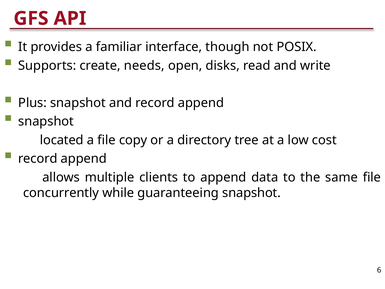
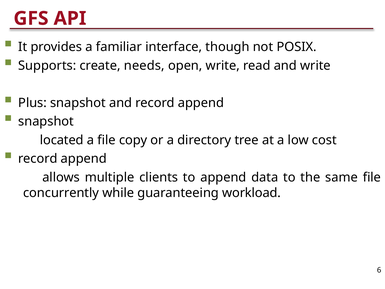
open disks: disks -> write
guaranteeing snapshot: snapshot -> workload
